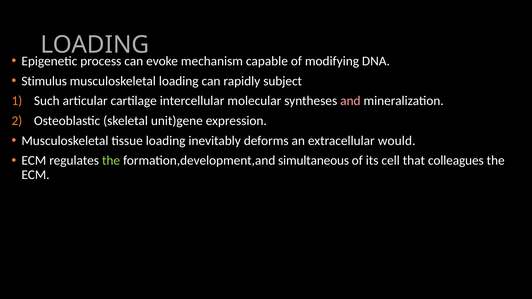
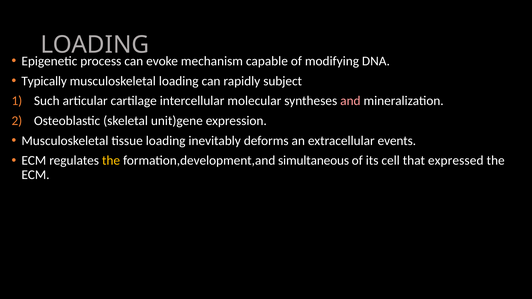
Stimulus: Stimulus -> Typically
would: would -> events
the at (111, 161) colour: light green -> yellow
colleagues: colleagues -> expressed
